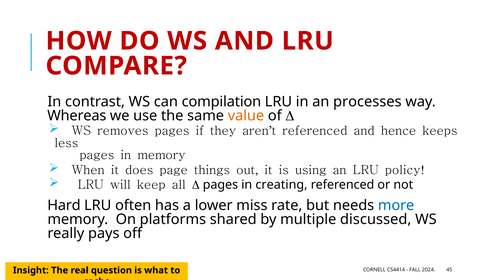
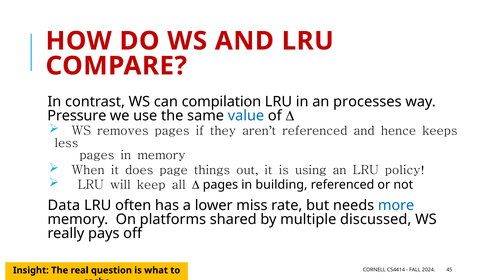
Whereas: Whereas -> Pressure
value colour: orange -> blue
creating: creating -> building
Hard: Hard -> Data
